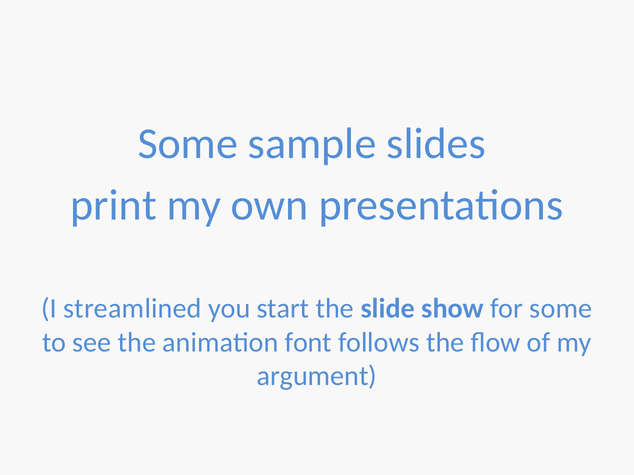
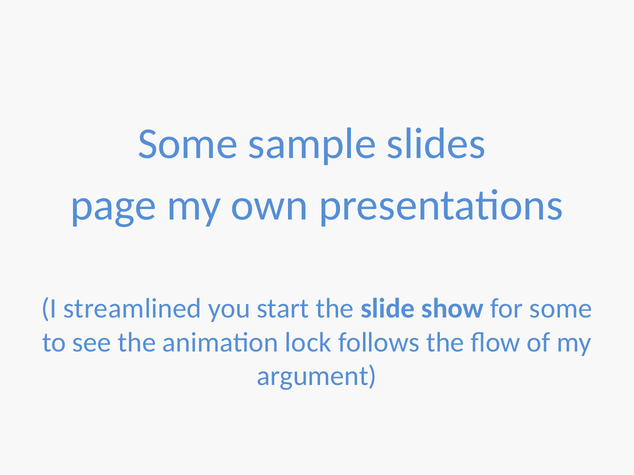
print: print -> page
font: font -> lock
